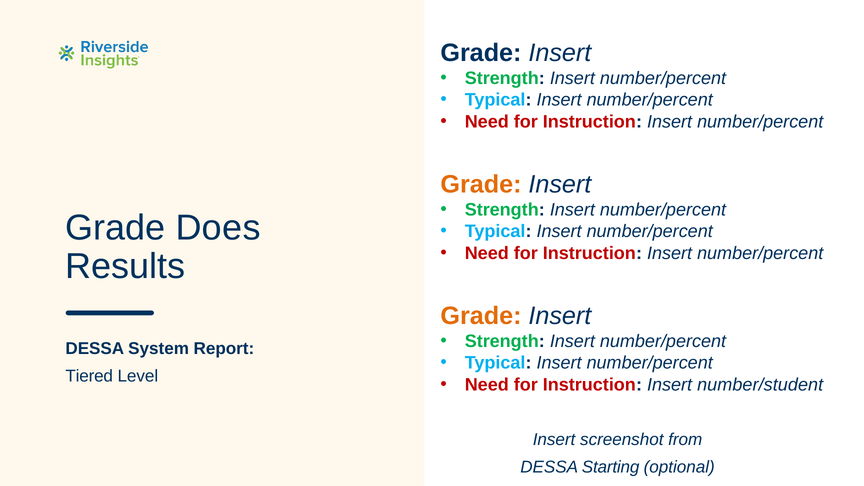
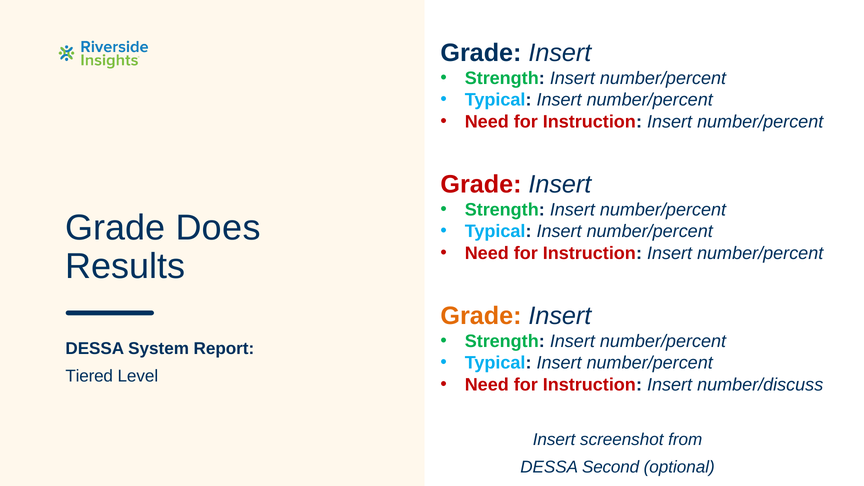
Grade at (481, 184) colour: orange -> red
number/student: number/student -> number/discuss
Starting: Starting -> Second
